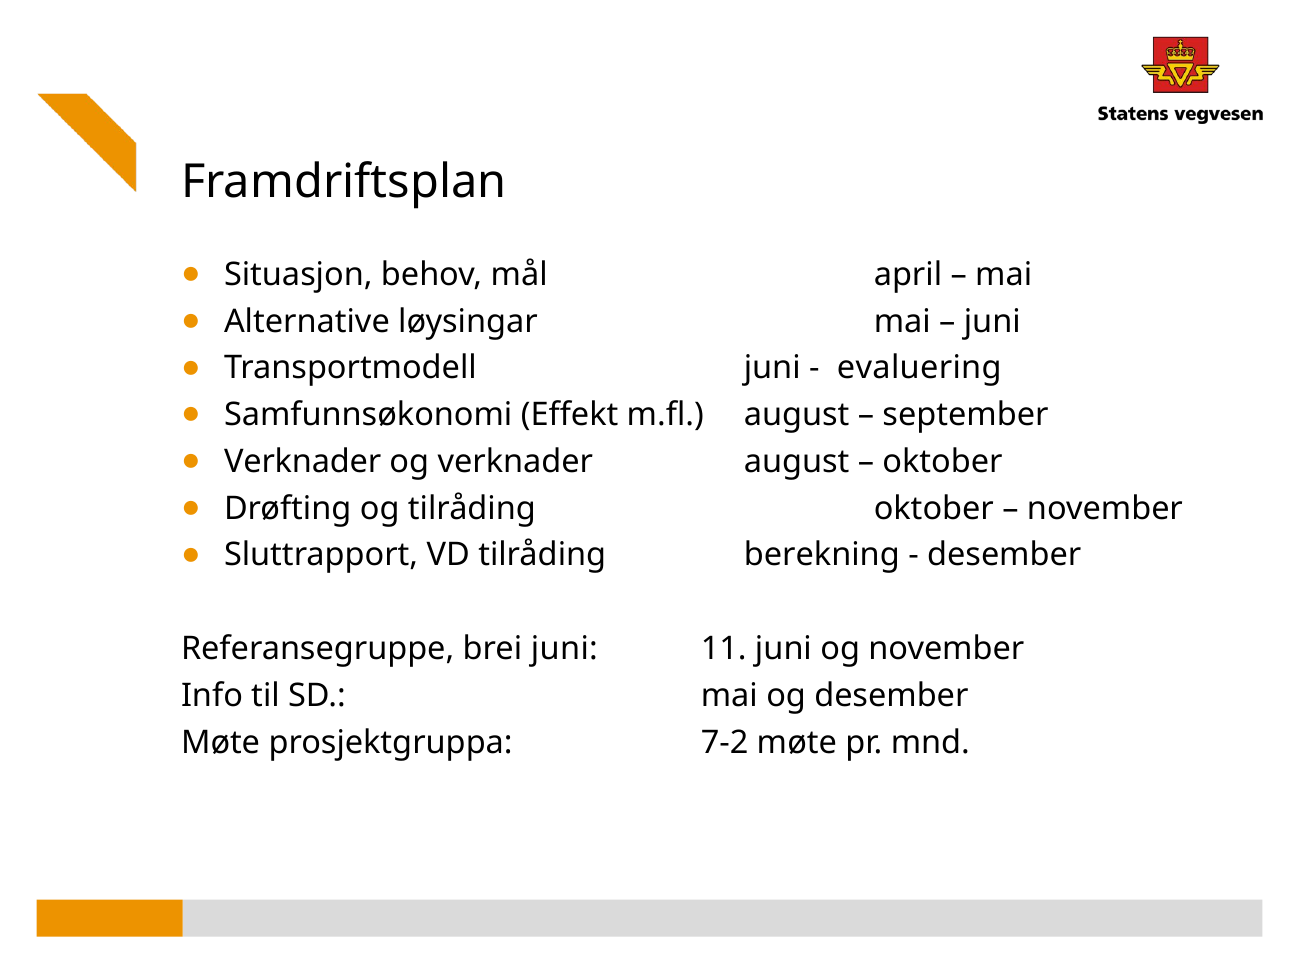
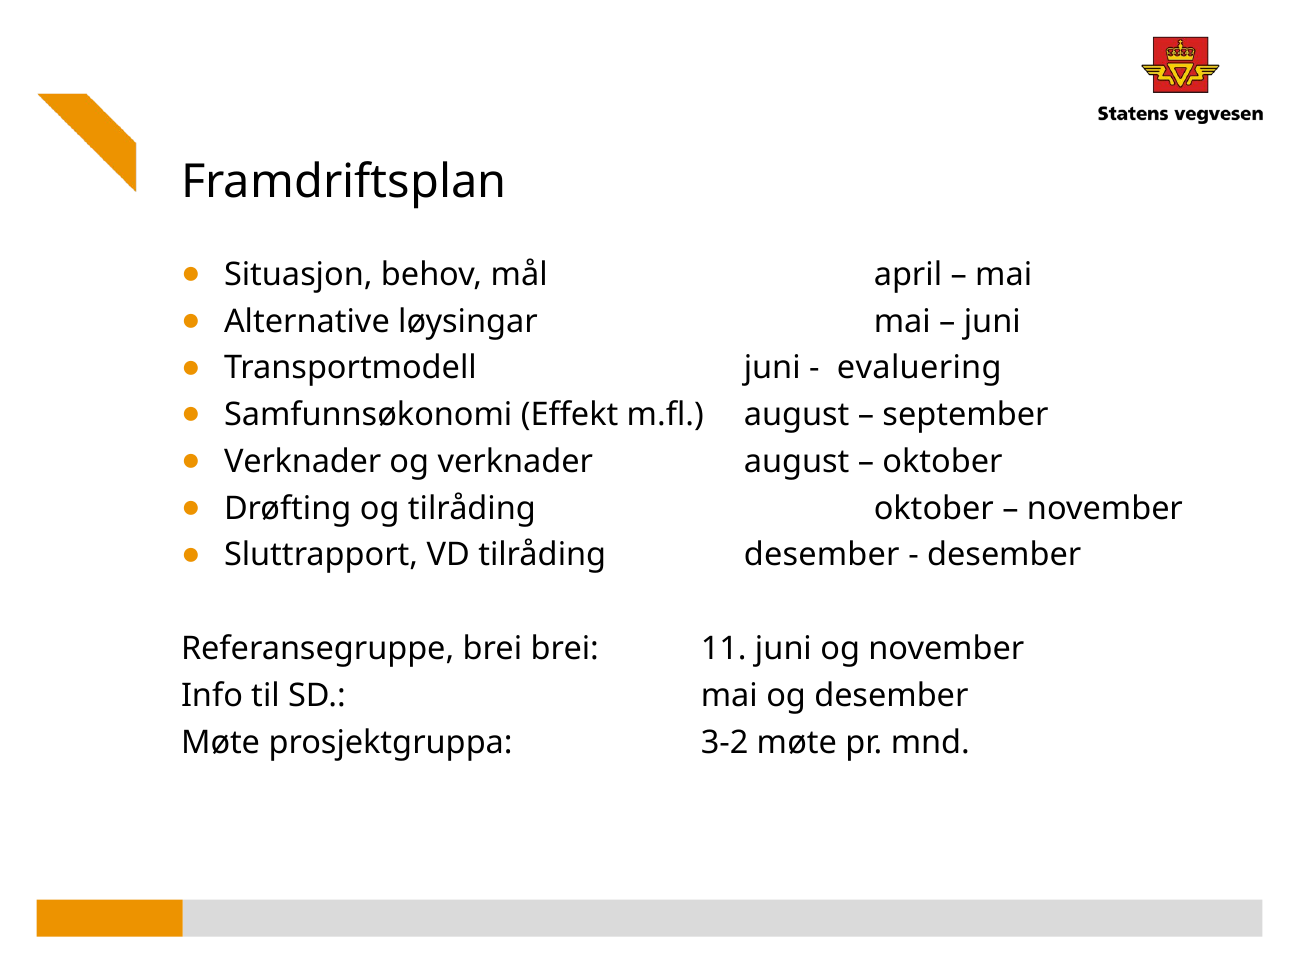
tilråding berekning: berekning -> desember
brei juni: juni -> brei
7-2: 7-2 -> 3-2
